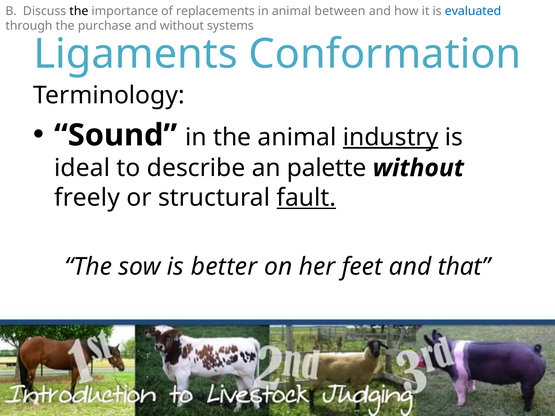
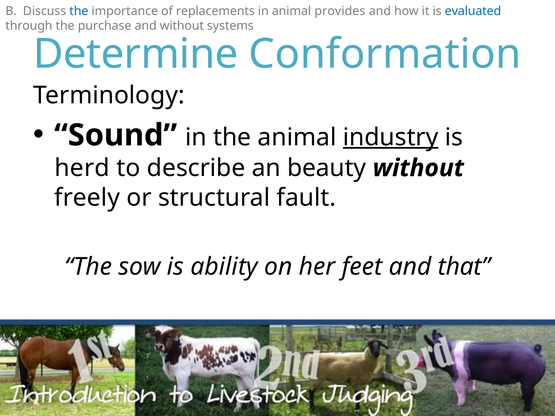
the at (79, 11) colour: black -> blue
between: between -> provides
Ligaments: Ligaments -> Determine
ideal: ideal -> herd
palette: palette -> beauty
fault underline: present -> none
better: better -> ability
